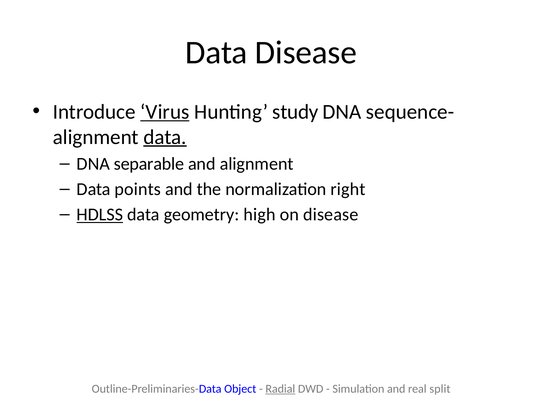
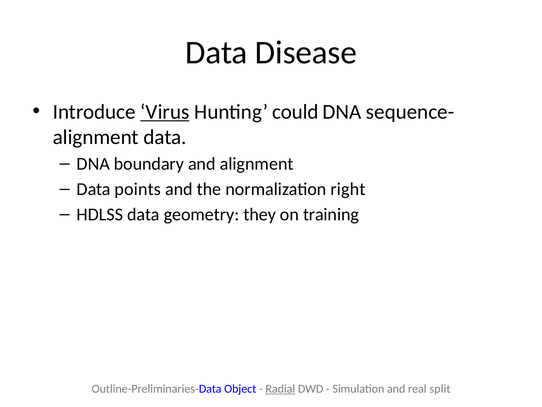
study: study -> could
data at (165, 137) underline: present -> none
separable: separable -> boundary
HDLSS underline: present -> none
high: high -> they
on disease: disease -> training
